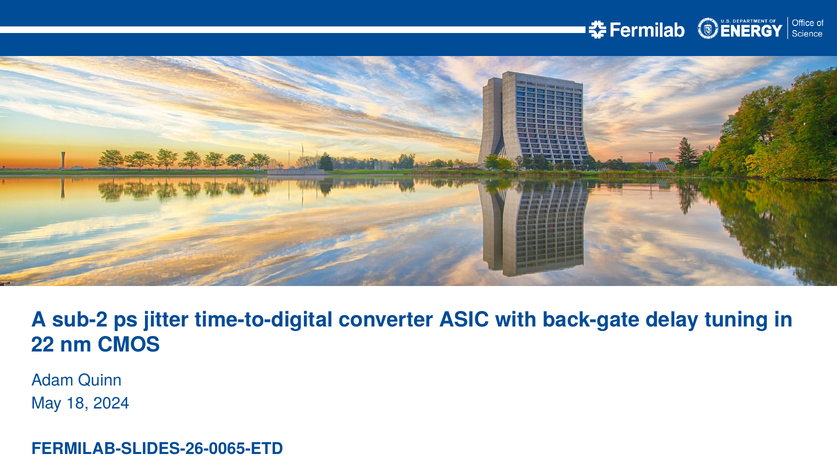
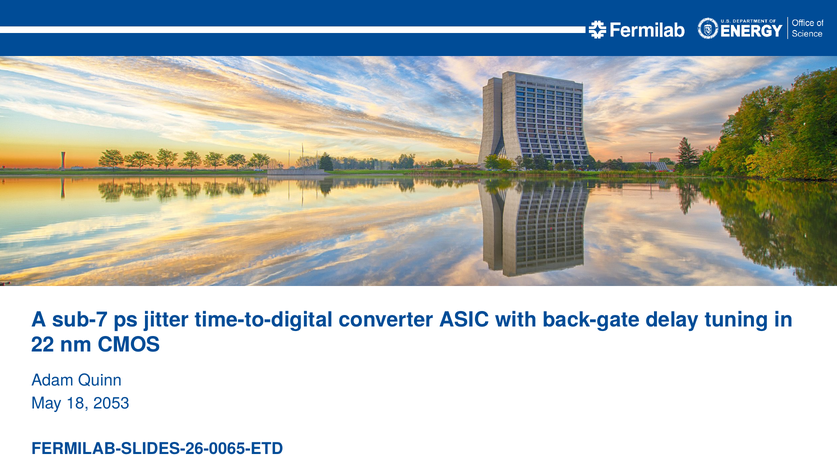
sub-2: sub-2 -> sub-7
2024: 2024 -> 2053
